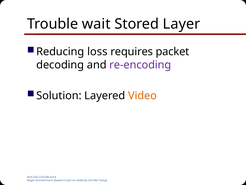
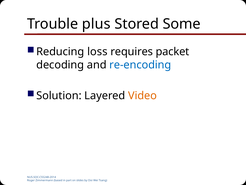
wait: wait -> plus
Layer: Layer -> Some
re-encoding colour: purple -> blue
